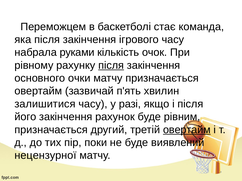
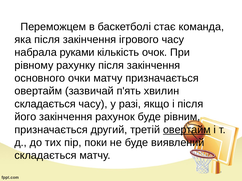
після at (111, 65) underline: present -> none
залишитися at (45, 104): залишитися -> складається
нецензурної at (45, 156): нецензурної -> складається
